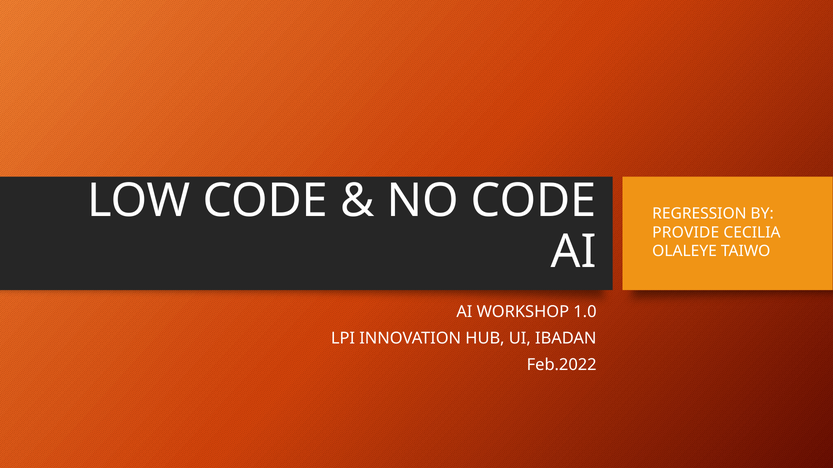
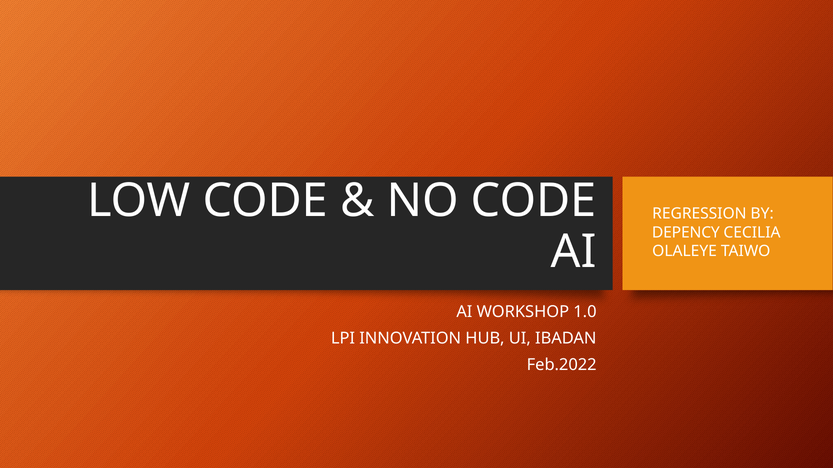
PROVIDE: PROVIDE -> DEPENCY
